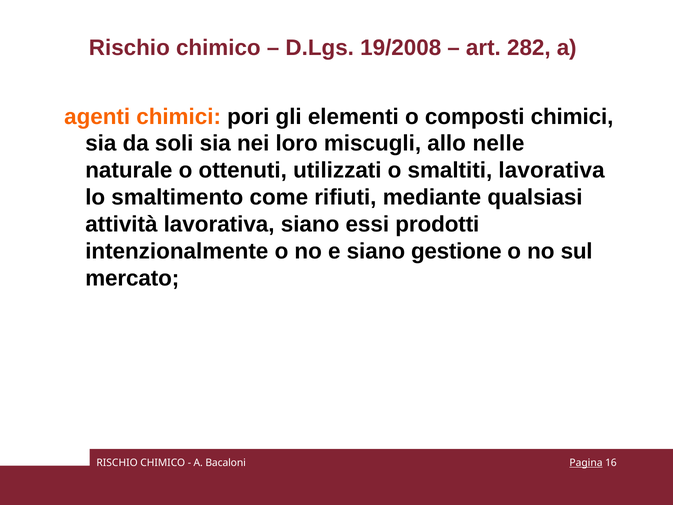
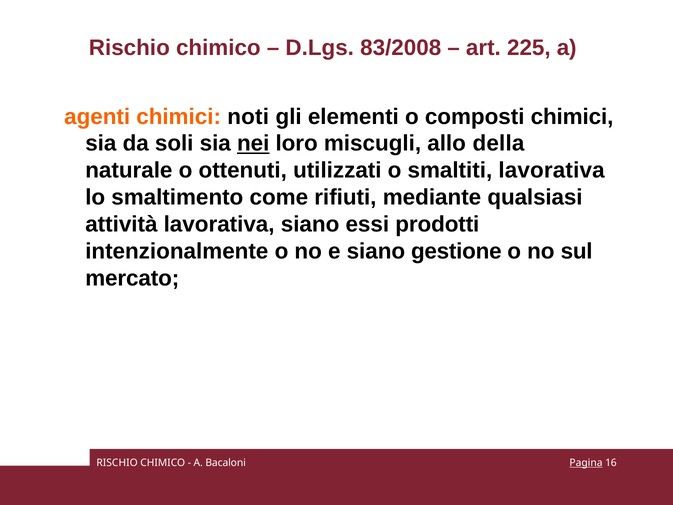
19/2008: 19/2008 -> 83/2008
282: 282 -> 225
pori: pori -> noti
nei underline: none -> present
nelle: nelle -> della
